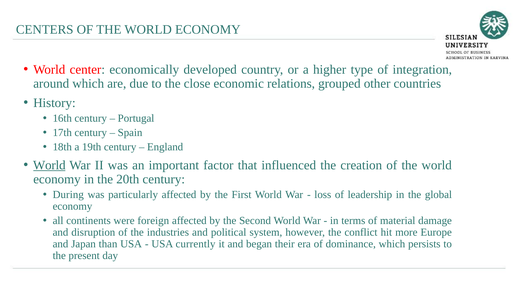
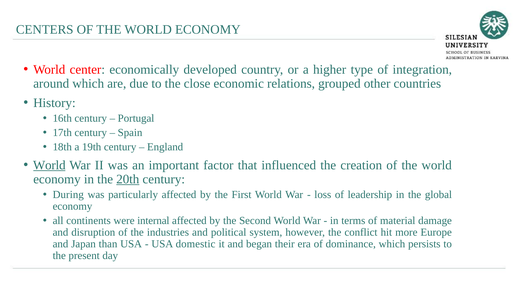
20th underline: none -> present
foreign: foreign -> internal
currently: currently -> domestic
